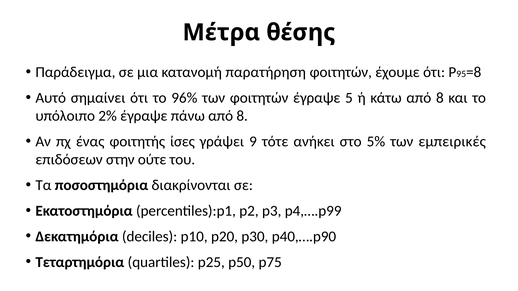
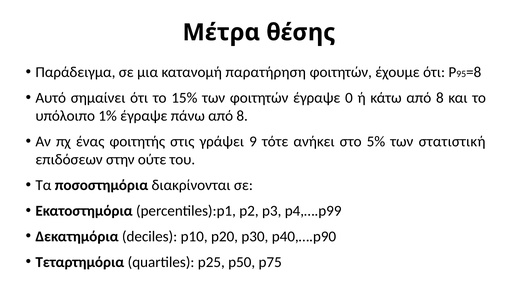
96%: 96% -> 15%
5: 5 -> 0
2%: 2% -> 1%
ίσες: ίσες -> στις
εμπειρικές: εμπειρικές -> στατιστική
